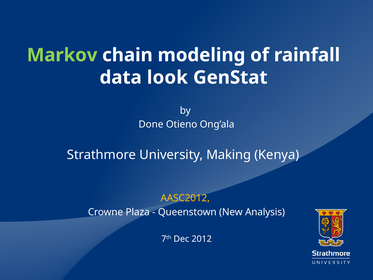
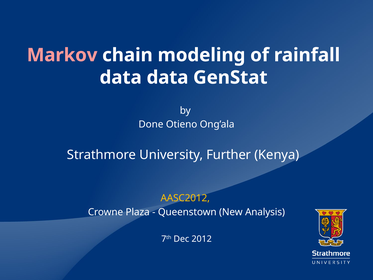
Markov colour: light green -> pink
data look: look -> data
Making: Making -> Further
